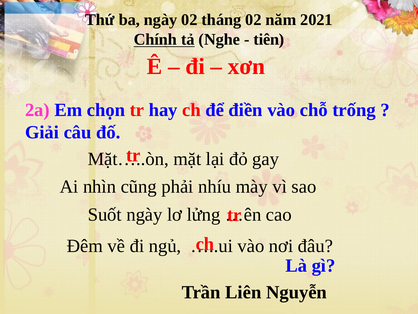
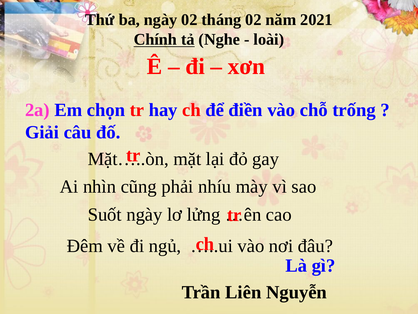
tiên: tiên -> loài
